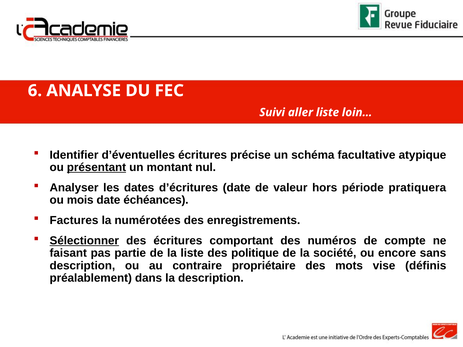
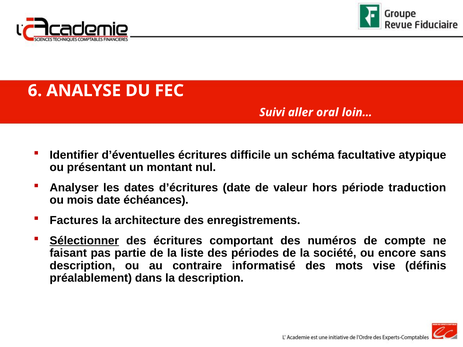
aller liste: liste -> oral
précise: précise -> difficile
présentant underline: present -> none
pratiquera: pratiquera -> traduction
numérotées: numérotées -> architecture
politique: politique -> périodes
propriétaire: propriétaire -> informatisé
